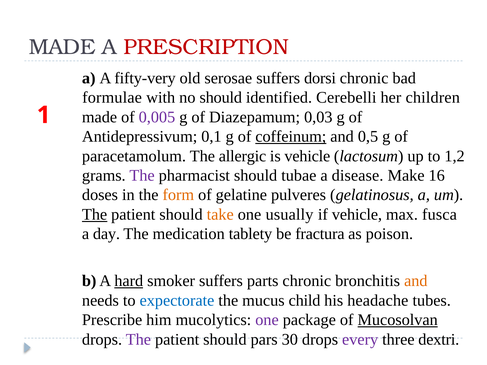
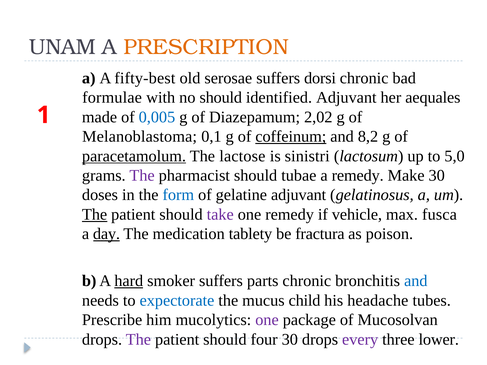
MADE at (62, 47): MADE -> UNAM
PRESCRIPTION colour: red -> orange
fifty-very: fifty-very -> fifty-best
identified Cerebelli: Cerebelli -> Adjuvant
children: children -> aequales
0,005 colour: purple -> blue
0,03: 0,03 -> 2,02
Antidepressivum: Antidepressivum -> Melanoblastoma
0,5: 0,5 -> 8,2
paracetamolum underline: none -> present
allergic: allergic -> lactose
is vehicle: vehicle -> sinistri
1,2: 1,2 -> 5,0
a disease: disease -> remedy
Make 16: 16 -> 30
form colour: orange -> blue
gelatine pulveres: pulveres -> adjuvant
take colour: orange -> purple
one usually: usually -> remedy
day underline: none -> present
and at (416, 281) colour: orange -> blue
Mucosolvan underline: present -> none
pars: pars -> four
dextri: dextri -> lower
